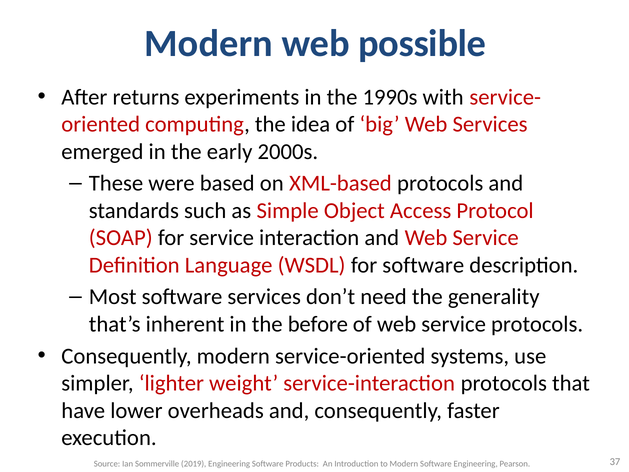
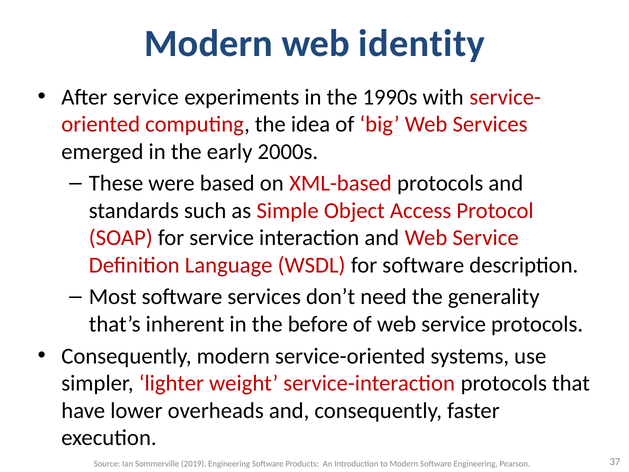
possible: possible -> identity
After returns: returns -> service
